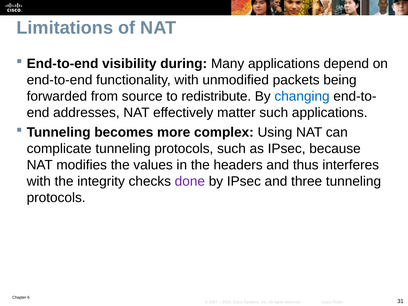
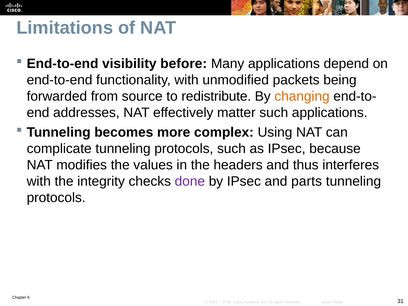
during: during -> before
changing colour: blue -> orange
three: three -> parts
